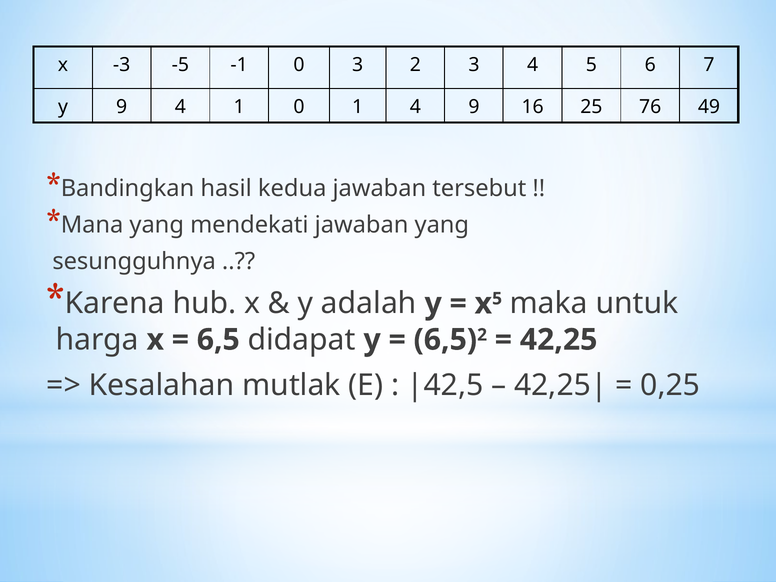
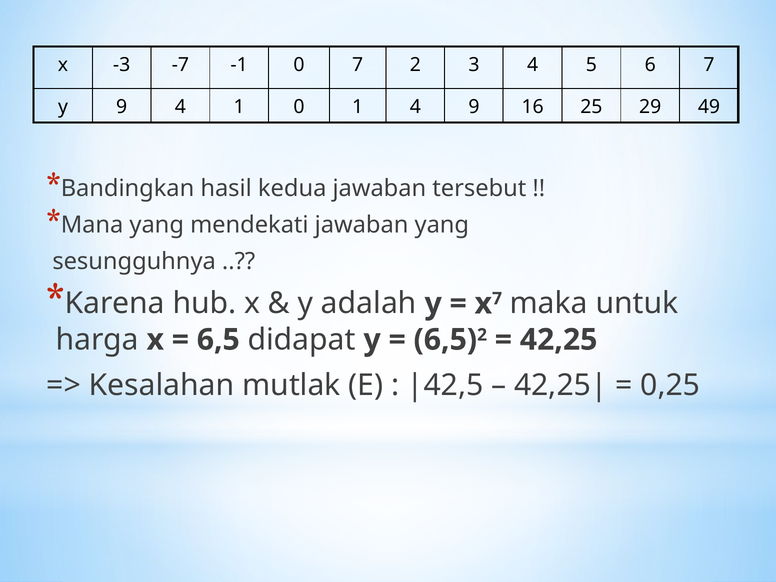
-5: -5 -> -7
0 3: 3 -> 7
76: 76 -> 29
x 5: 5 -> 7
